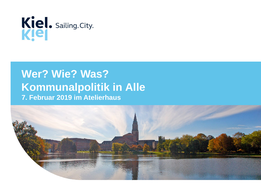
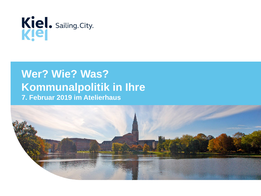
Alle: Alle -> Ihre
